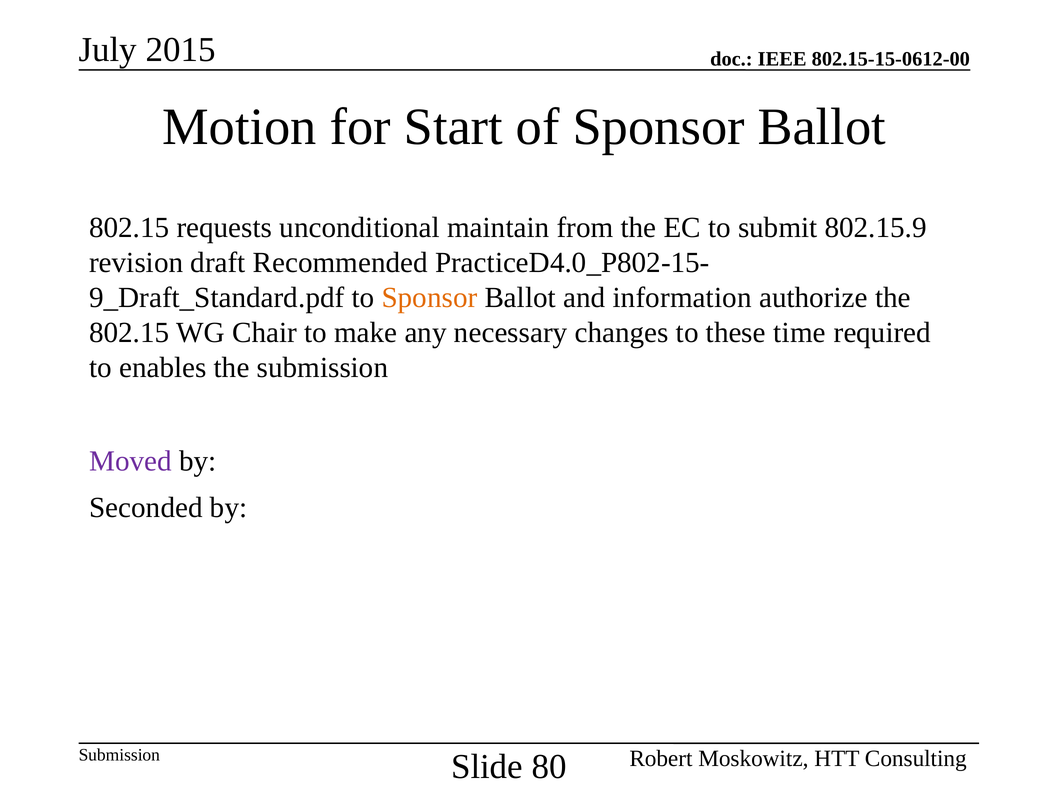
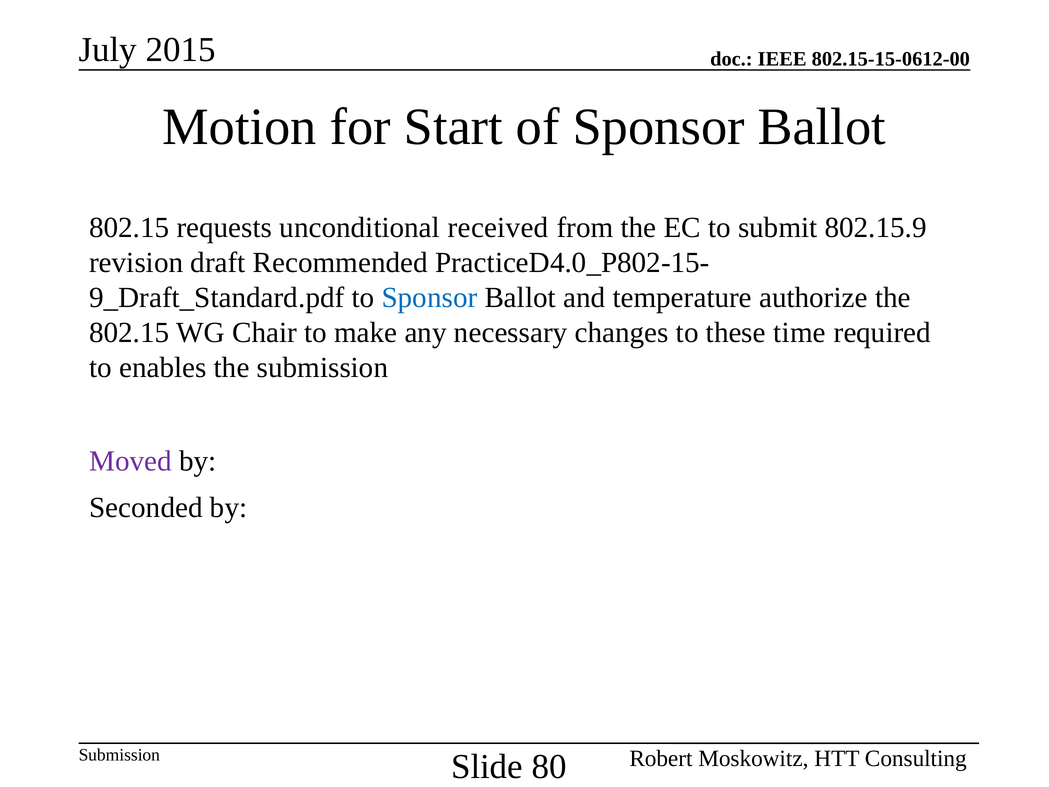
maintain: maintain -> received
Sponsor at (429, 298) colour: orange -> blue
information: information -> temperature
